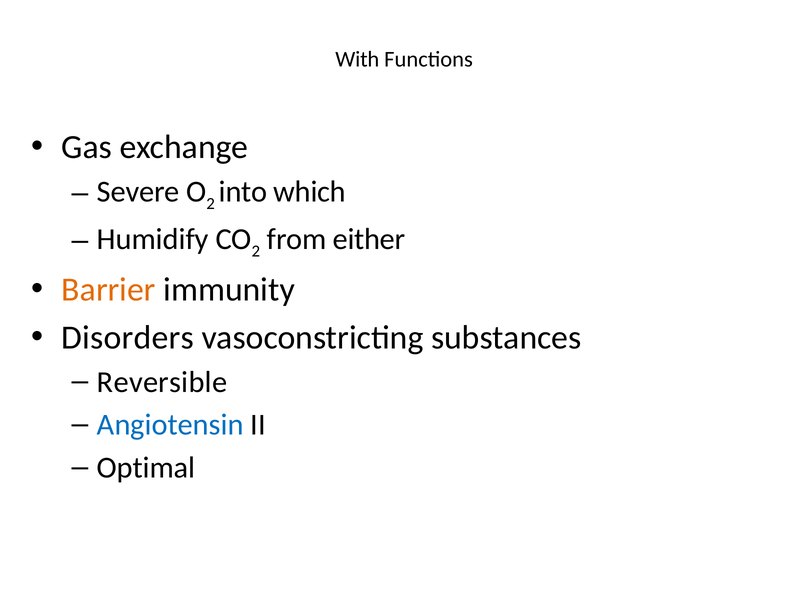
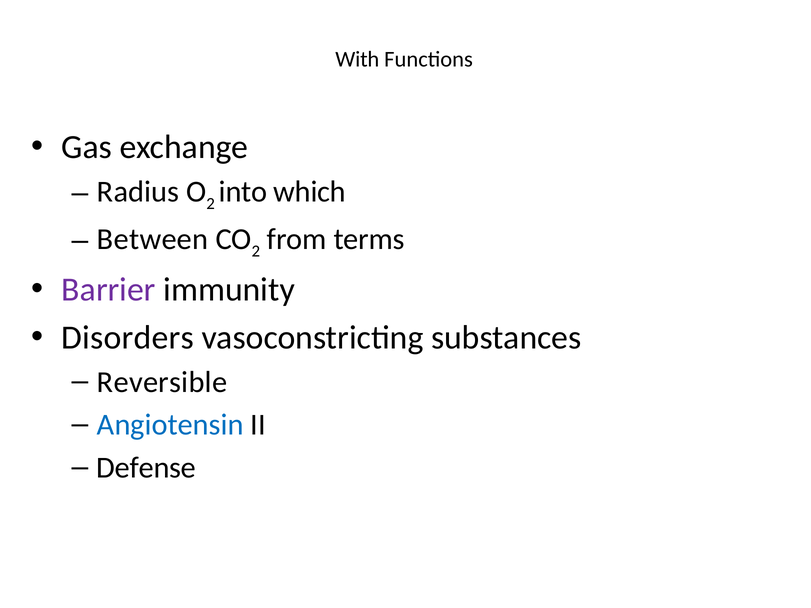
Severe: Severe -> Radius
Humidify: Humidify -> Between
either: either -> terms
Barrier colour: orange -> purple
Optimal: Optimal -> Defense
